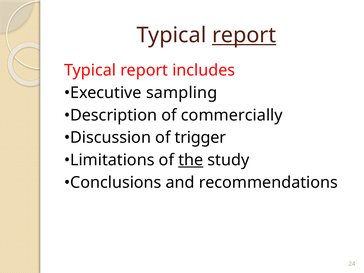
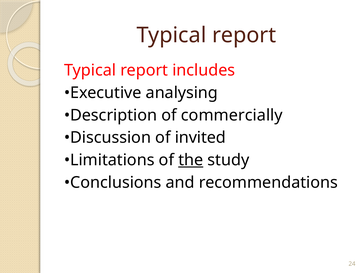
report at (244, 35) underline: present -> none
sampling: sampling -> analysing
trigger: trigger -> invited
